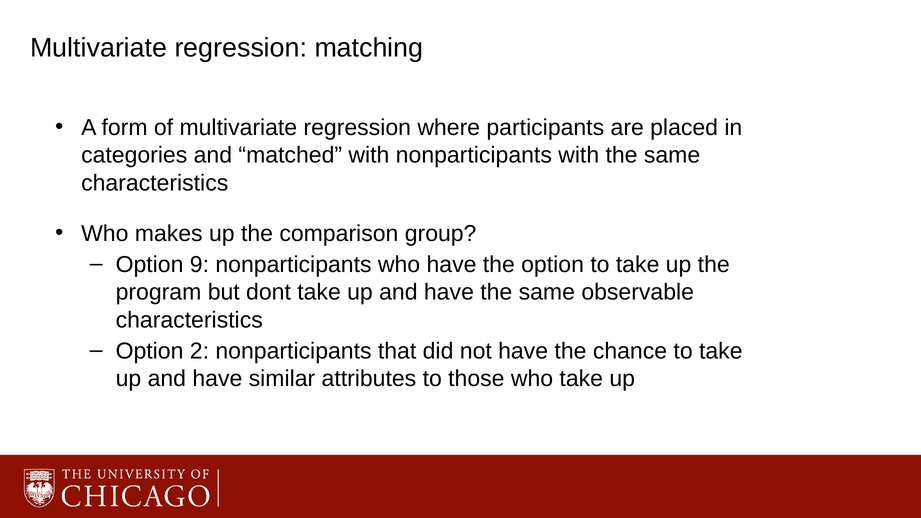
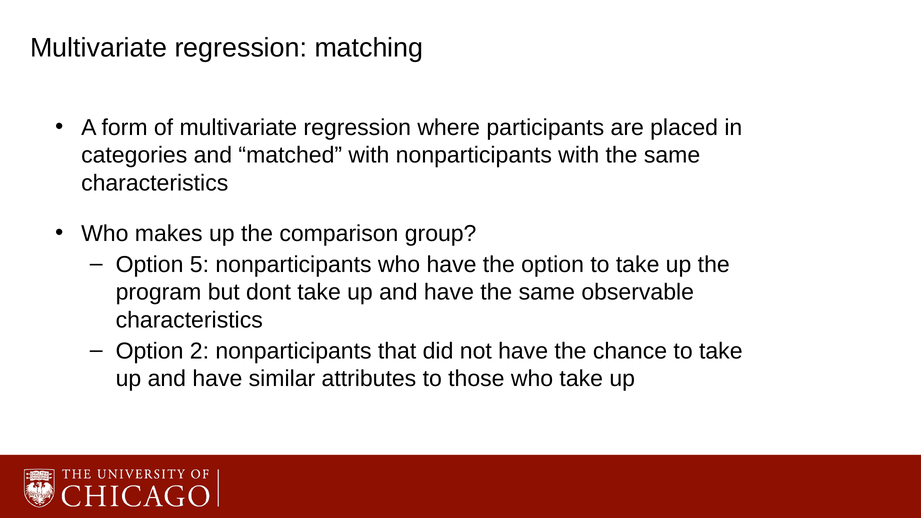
9: 9 -> 5
